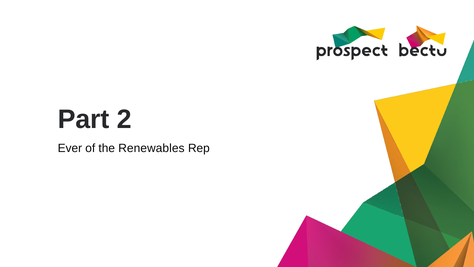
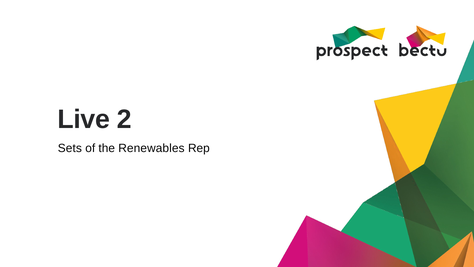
Part: Part -> Live
Ever: Ever -> Sets
